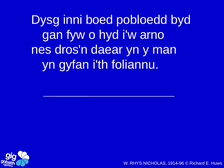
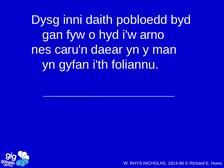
boed: boed -> daith
dros'n: dros'n -> caru'n
